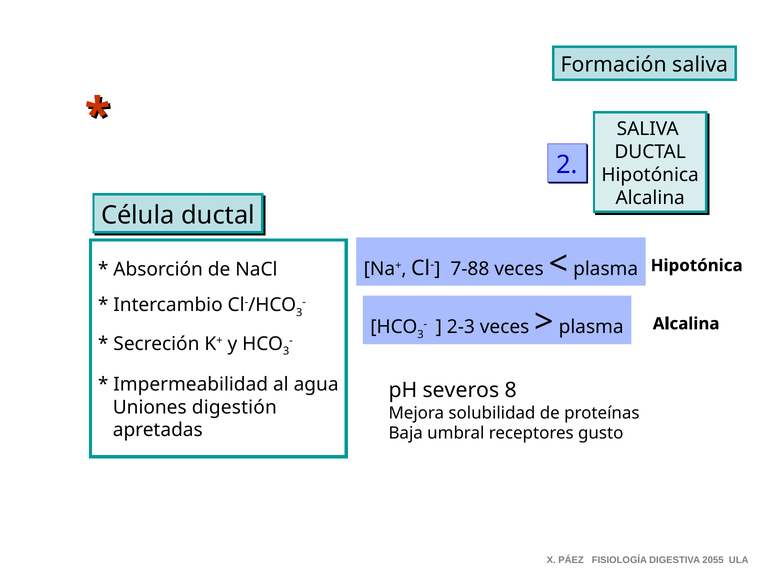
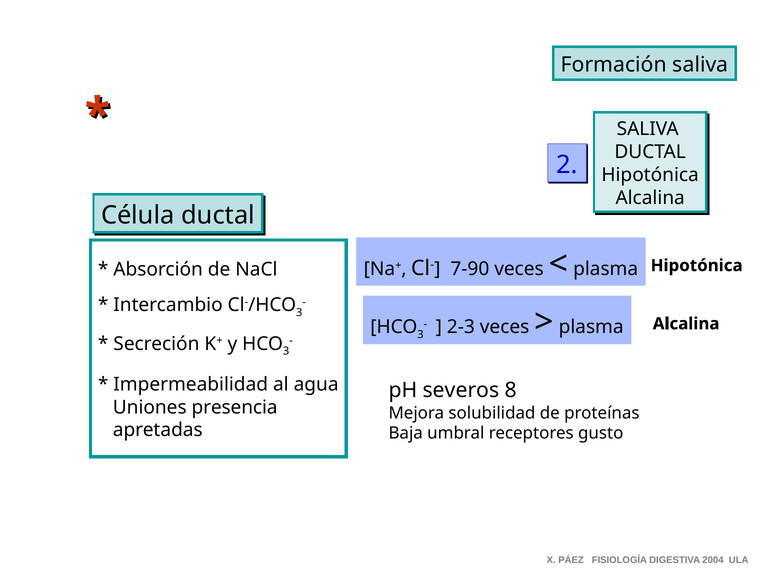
7-88: 7-88 -> 7-90
digestión: digestión -> presencia
2055: 2055 -> 2004
